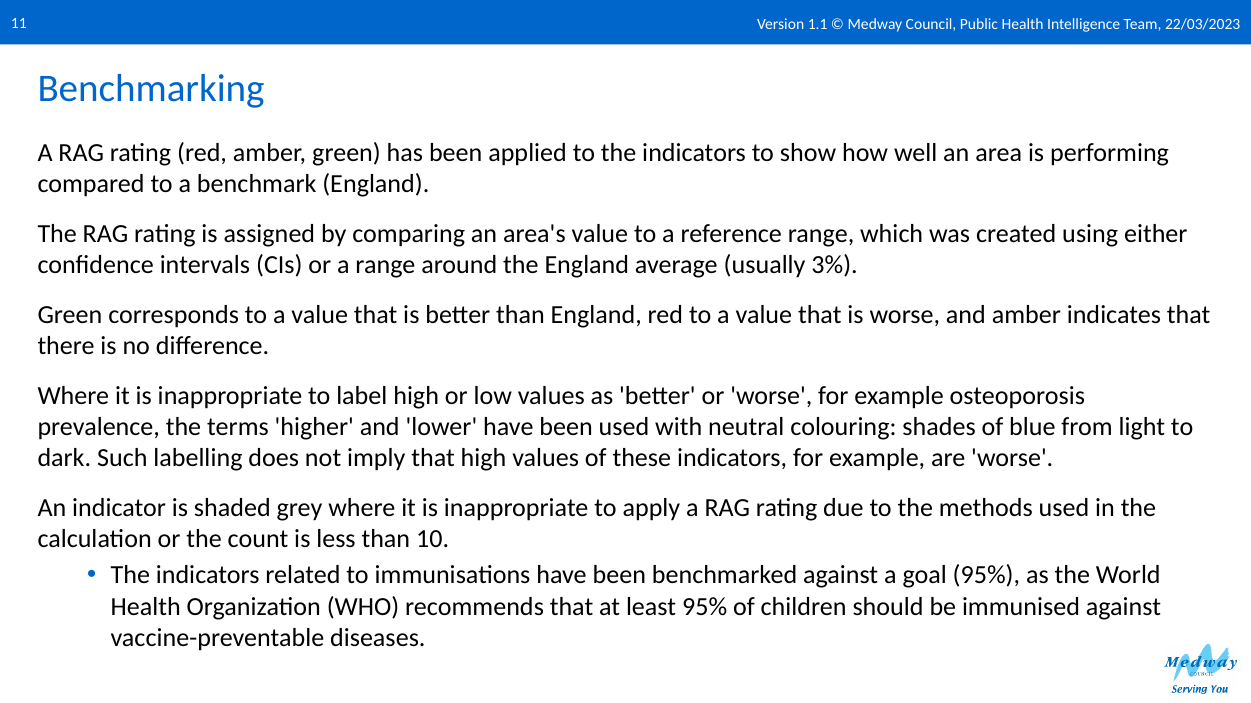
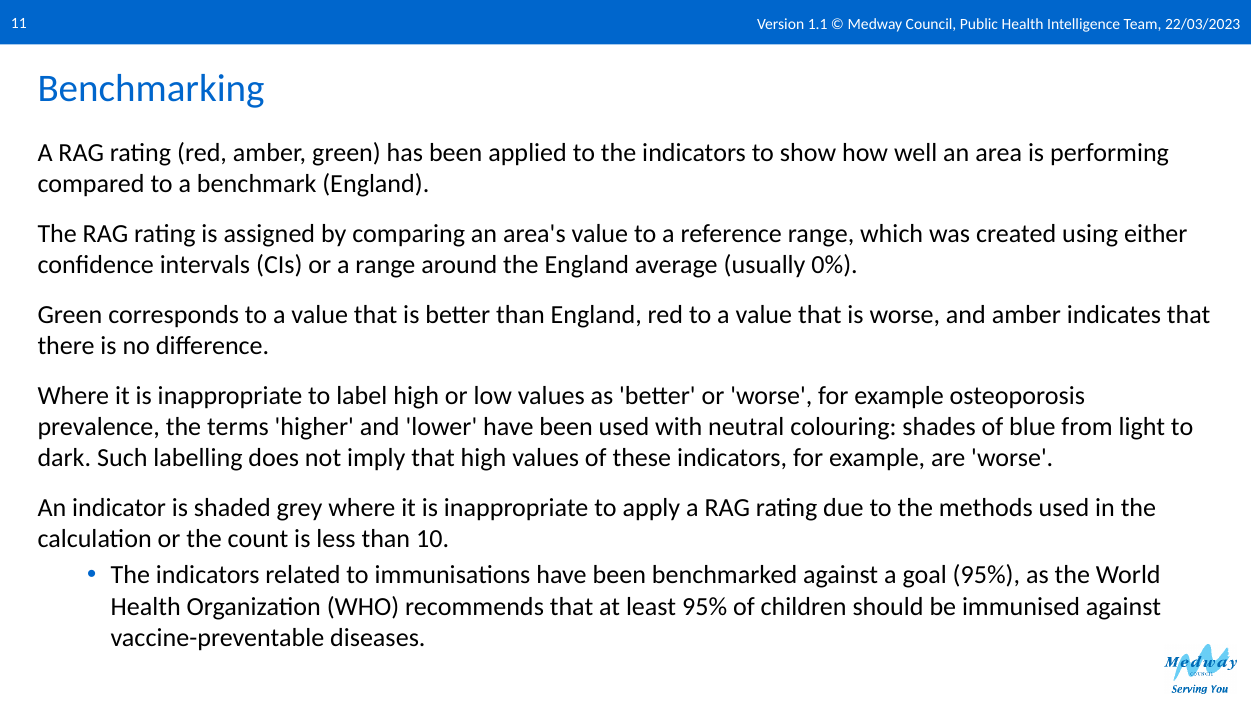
3%: 3% -> 0%
